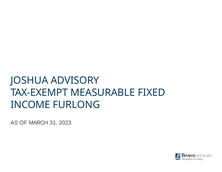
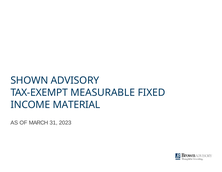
JOSHUA: JOSHUA -> SHOWN
FURLONG: FURLONG -> MATERIAL
